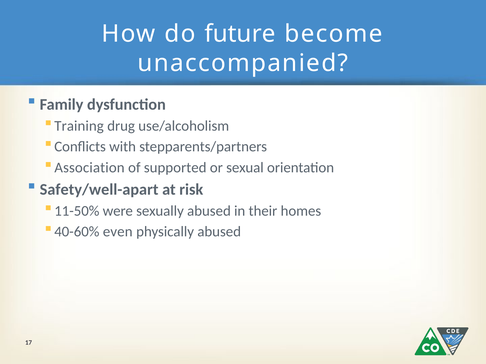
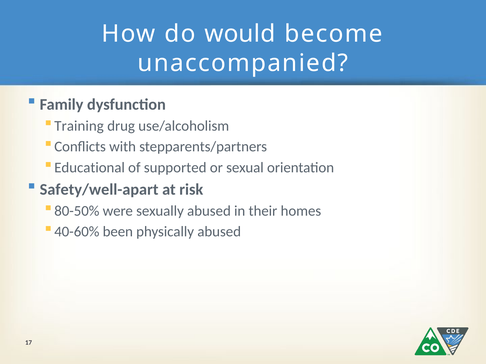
future: future -> would
Association: Association -> Educational
11-50%: 11-50% -> 80-50%
even: even -> been
